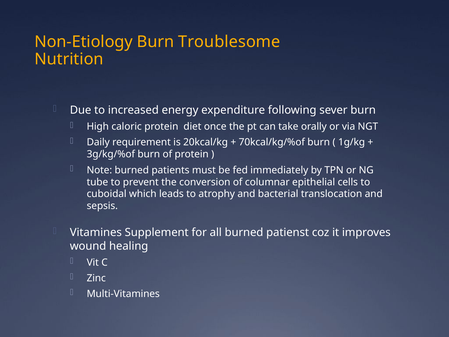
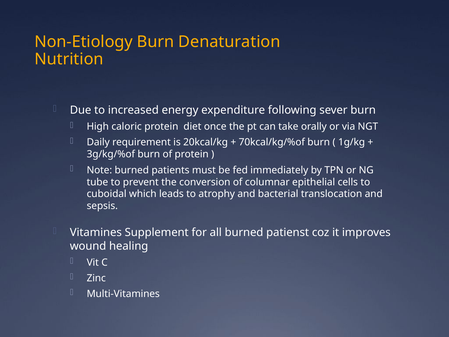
Troublesome: Troublesome -> Denaturation
